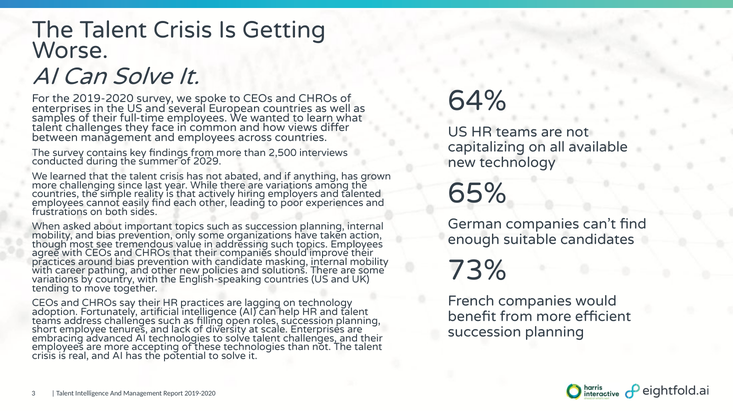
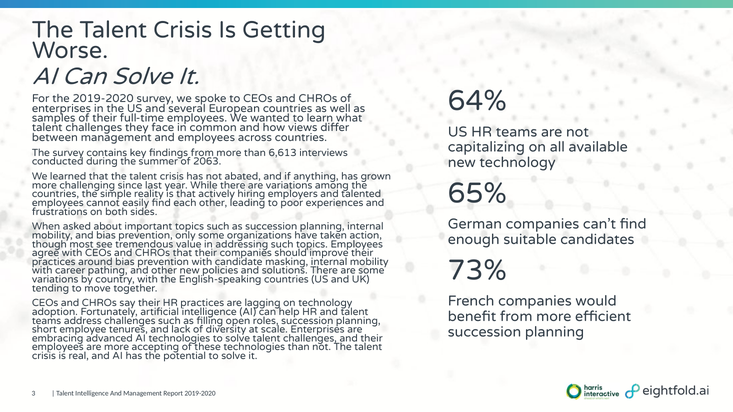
2,500: 2,500 -> 6,613
2029: 2029 -> 2063
